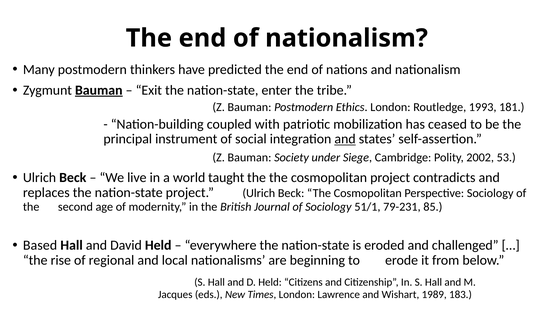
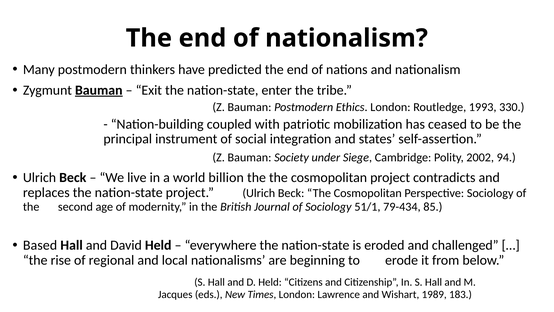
181: 181 -> 330
and at (345, 139) underline: present -> none
53: 53 -> 94
taught: taught -> billion
79-231: 79-231 -> 79-434
